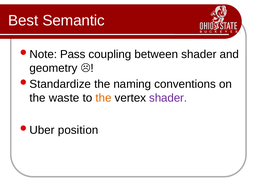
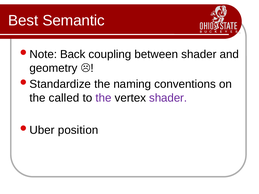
Pass: Pass -> Back
waste: waste -> called
the at (103, 98) colour: orange -> purple
